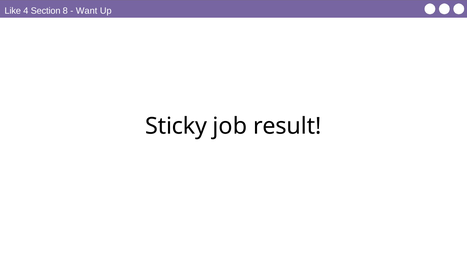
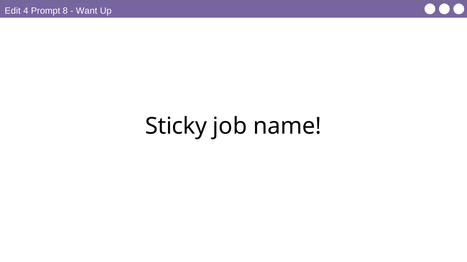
Like: Like -> Edit
Section: Section -> Prompt
result: result -> name
